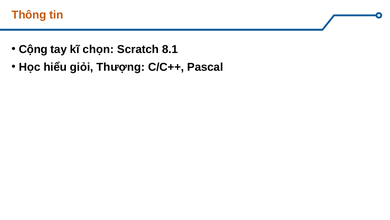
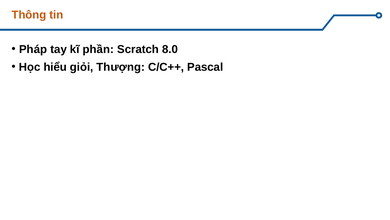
Cộng: Cộng -> Pháp
chọn: chọn -> phần
8.1: 8.1 -> 8.0
